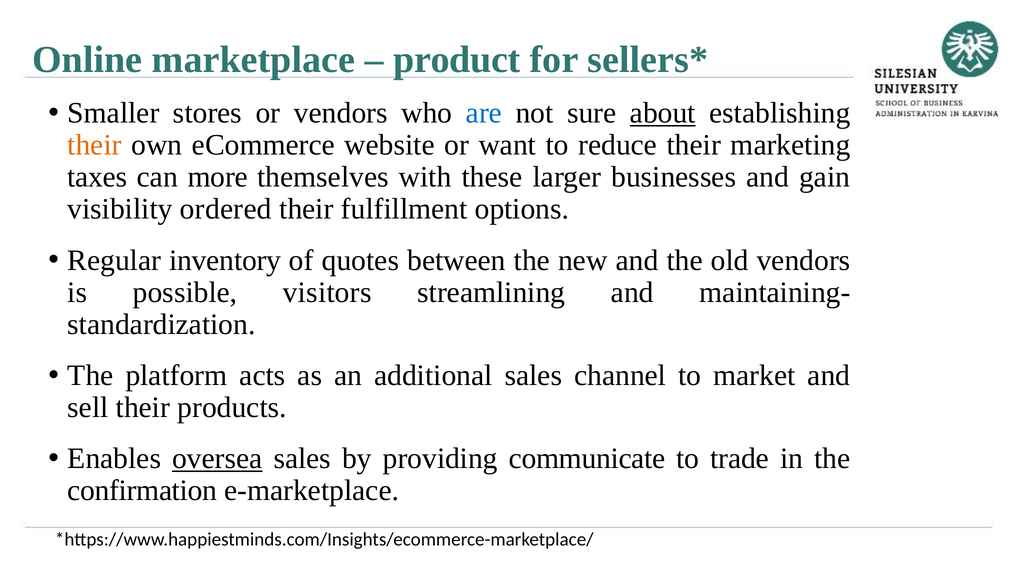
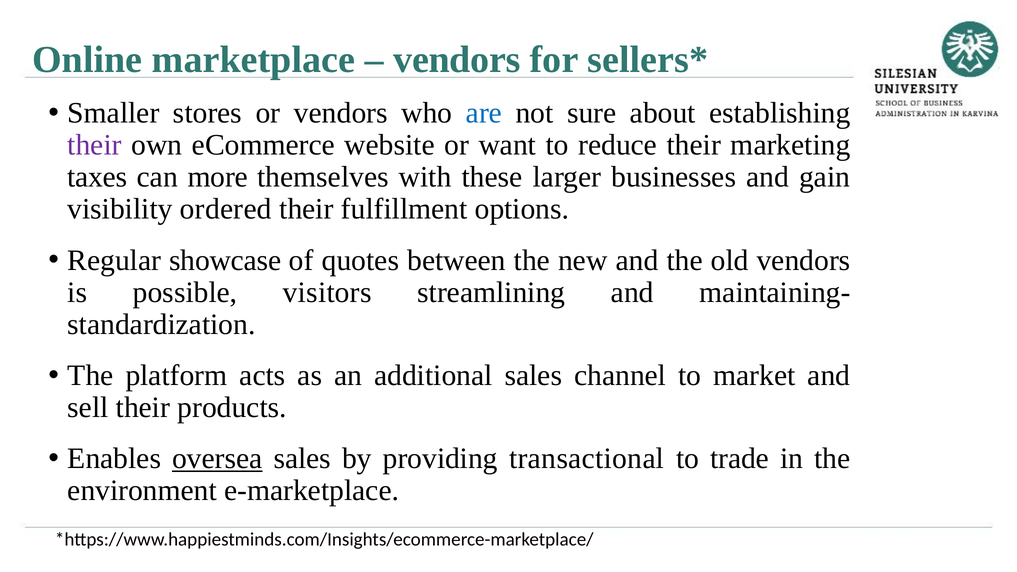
product at (457, 60): product -> vendors
about underline: present -> none
their at (95, 145) colour: orange -> purple
inventory: inventory -> showcase
communicate: communicate -> transactional
confirmation: confirmation -> environment
